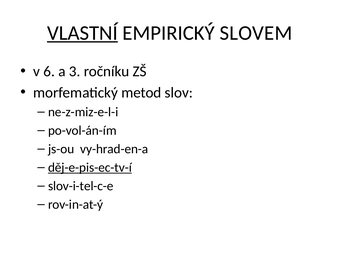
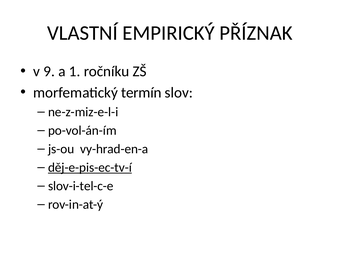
VLASTNÍ underline: present -> none
SLOVEM: SLOVEM -> PŘÍZNAK
6: 6 -> 9
3: 3 -> 1
metod: metod -> termín
